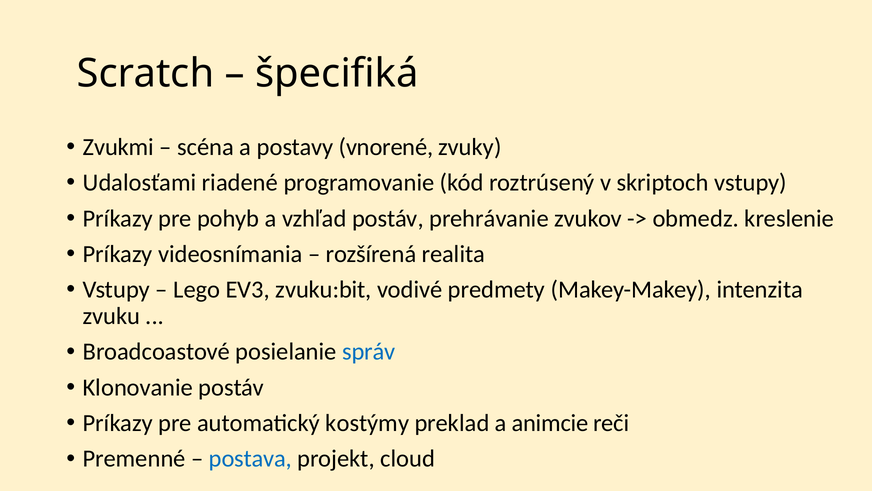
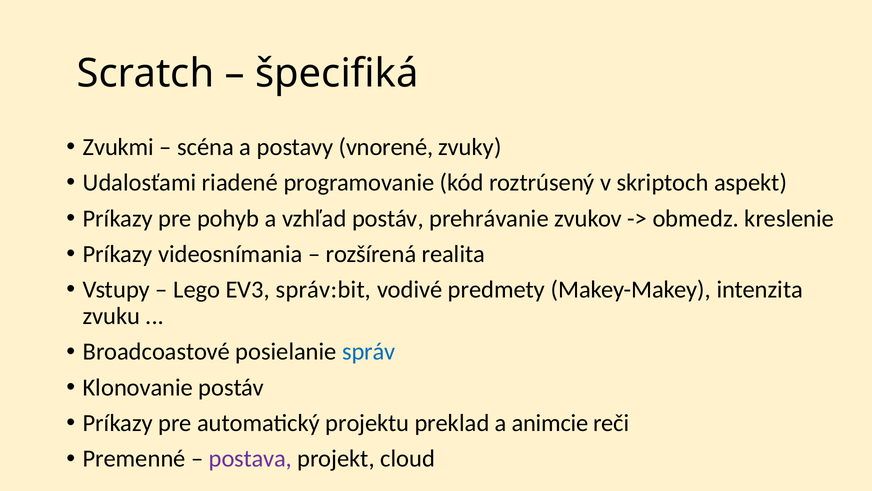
skriptoch vstupy: vstupy -> aspekt
zvuku:bit: zvuku:bit -> správ:bit
kostýmy: kostýmy -> projektu
postava colour: blue -> purple
